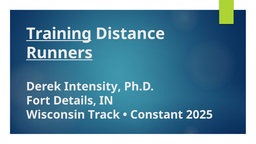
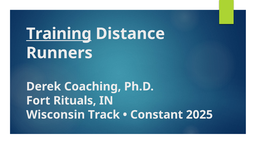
Runners underline: present -> none
Intensity: Intensity -> Coaching
Details: Details -> Rituals
